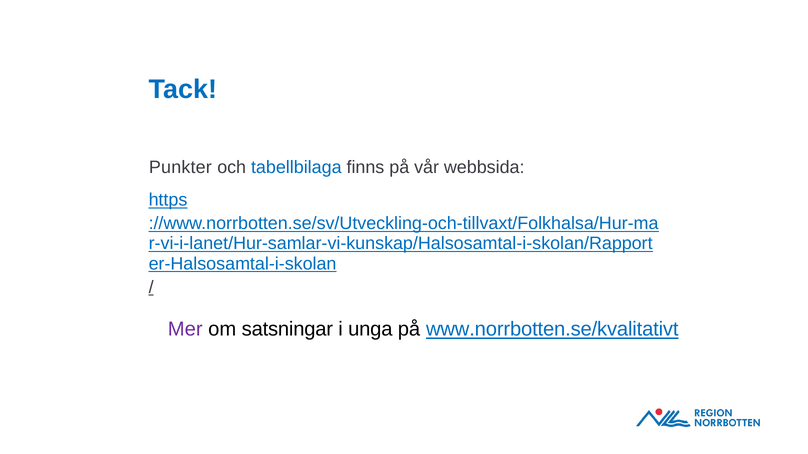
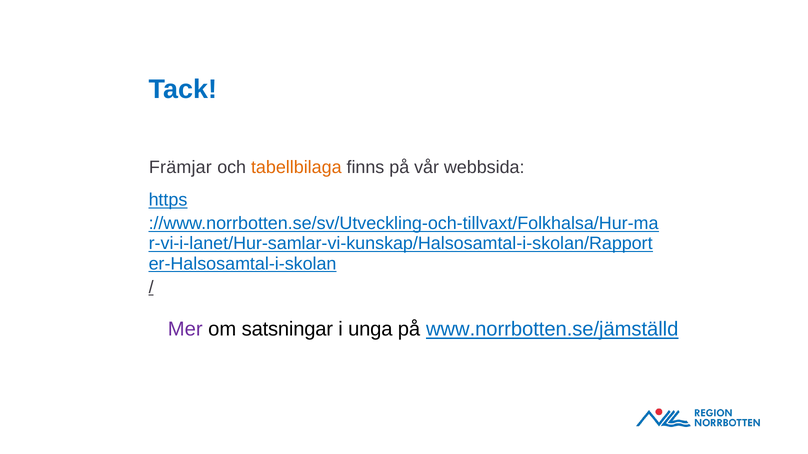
Punkter: Punkter -> Främjar
tabellbilaga colour: blue -> orange
www.norrbotten.se/kvalitativt: www.norrbotten.se/kvalitativt -> www.norrbotten.se/jämställd
